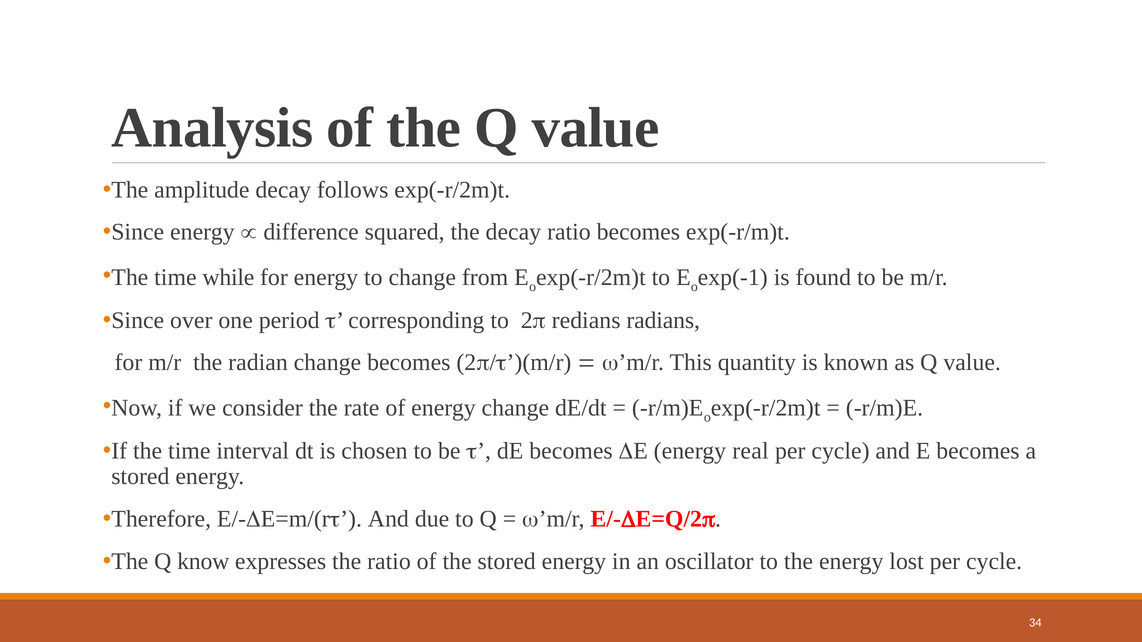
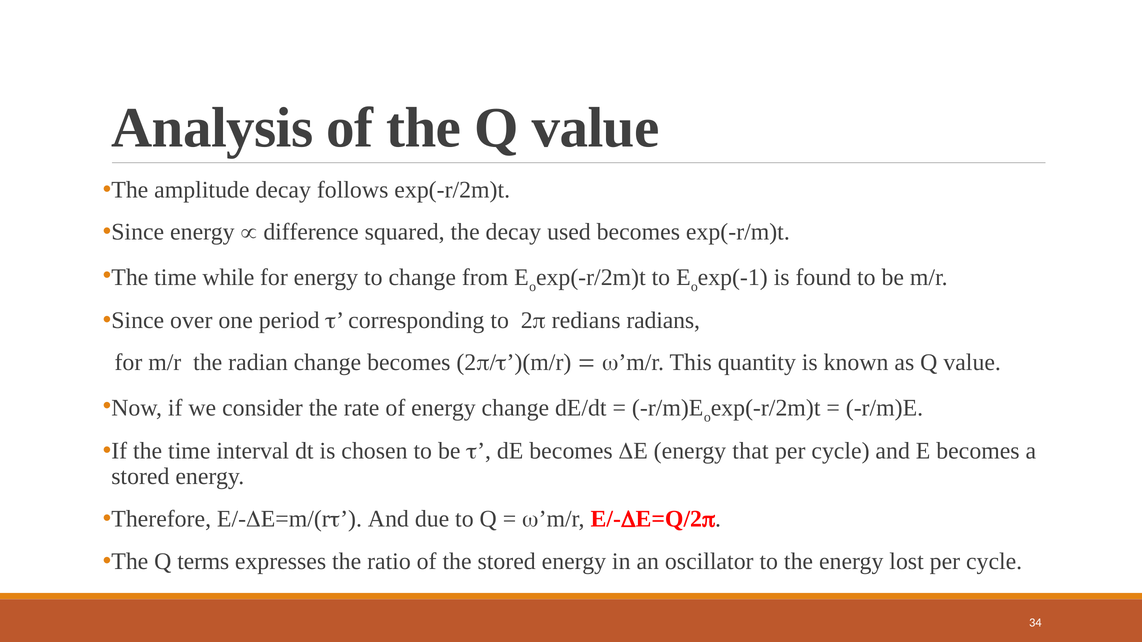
decay ratio: ratio -> used
real: real -> that
know: know -> terms
